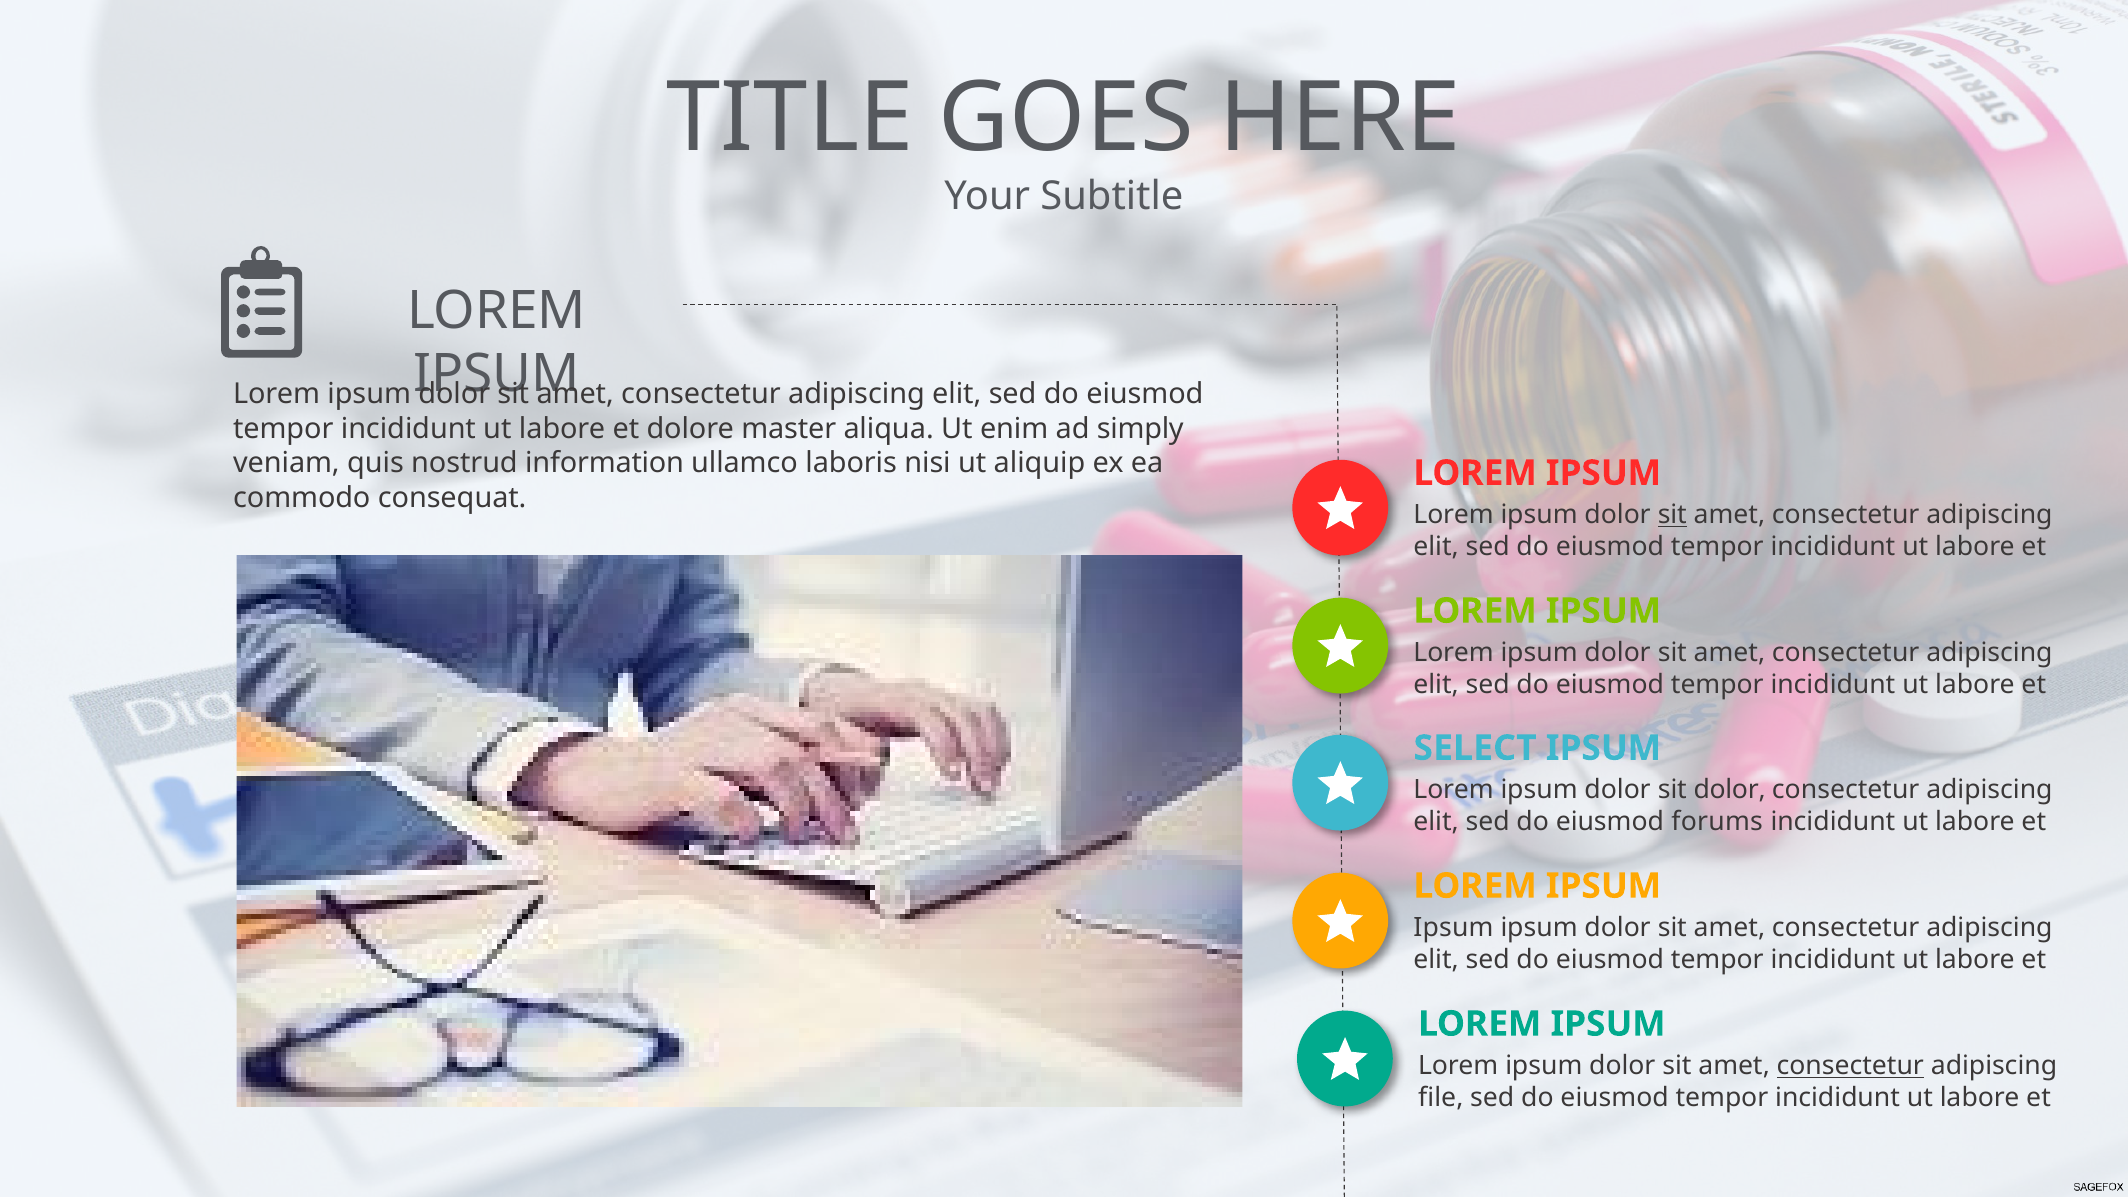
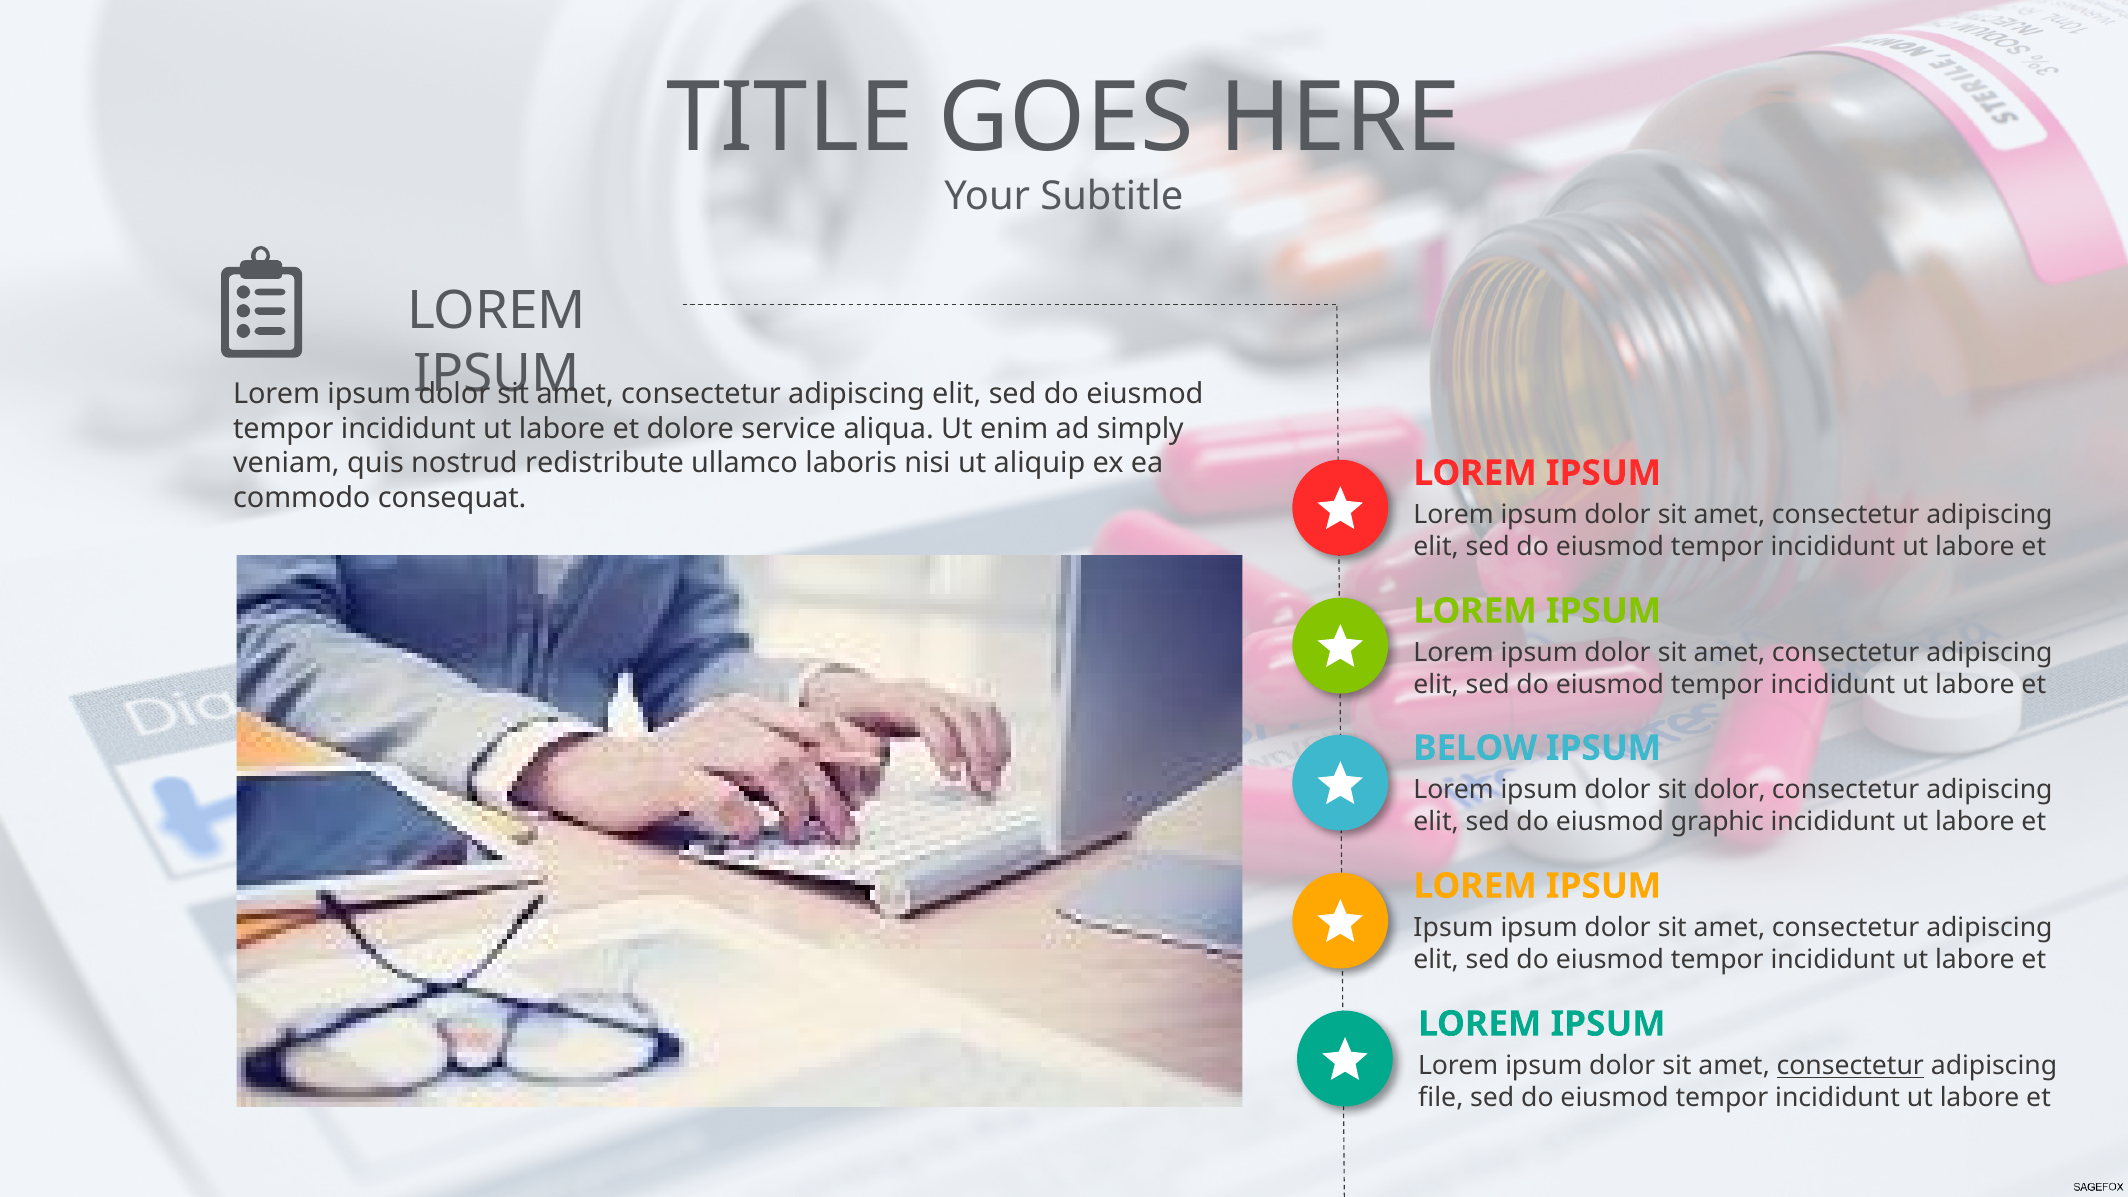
master: master -> service
information: information -> redistribute
sit at (1672, 515) underline: present -> none
SELECT: SELECT -> BELOW
forums: forums -> graphic
